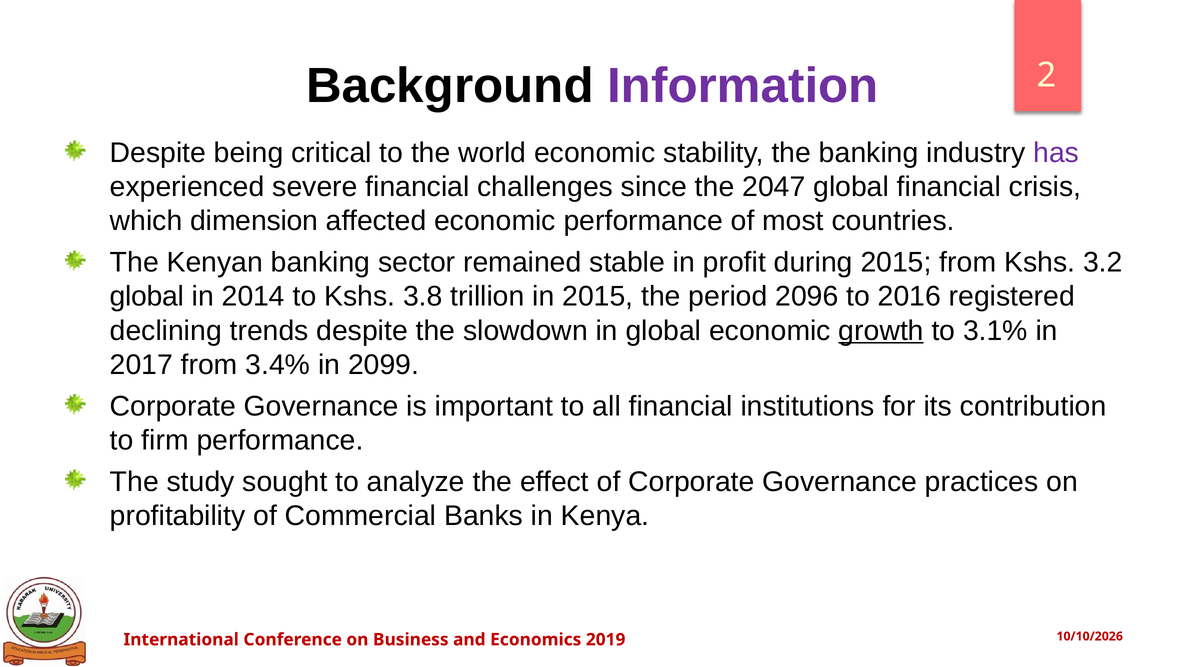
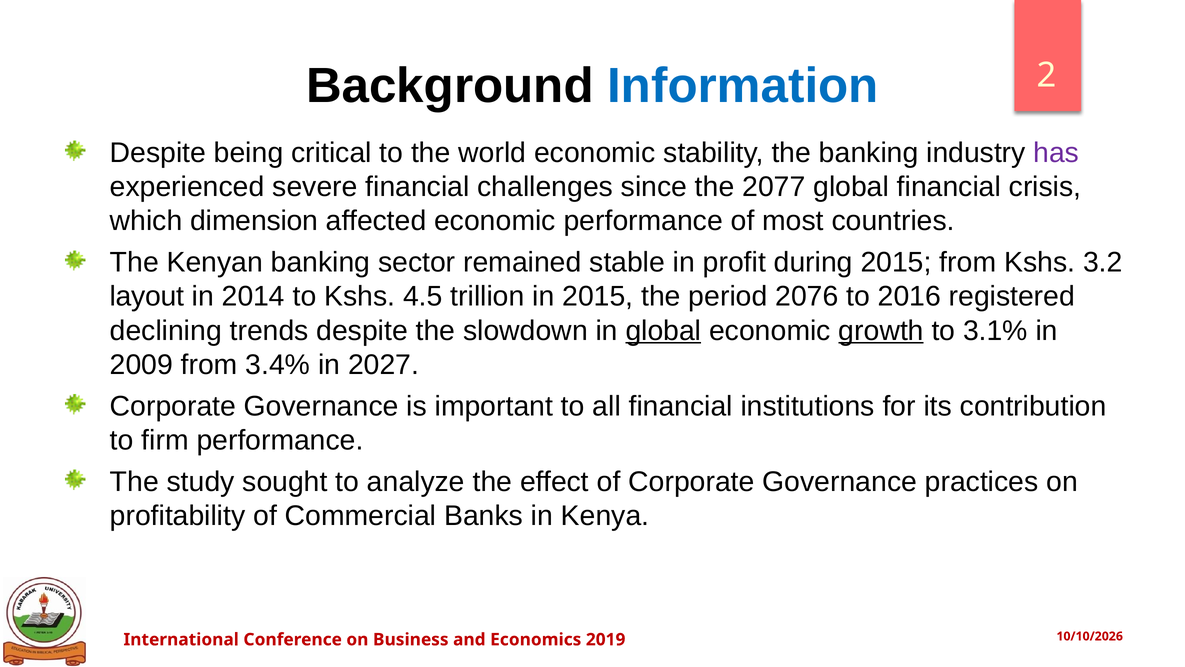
Information colour: purple -> blue
2047: 2047 -> 2077
global at (147, 296): global -> layout
3.8: 3.8 -> 4.5
2096: 2096 -> 2076
global at (663, 330) underline: none -> present
2017: 2017 -> 2009
2099: 2099 -> 2027
